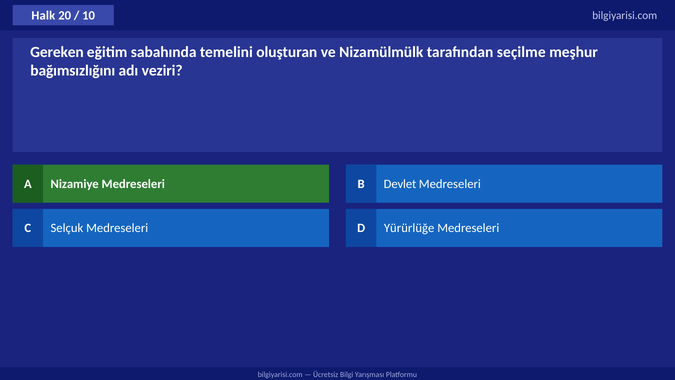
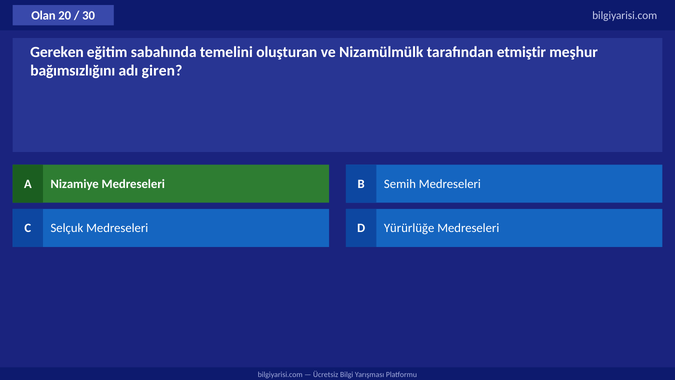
Halk: Halk -> Olan
10: 10 -> 30
seçilme: seçilme -> etmiştir
veziri: veziri -> giren
Devlet: Devlet -> Semih
